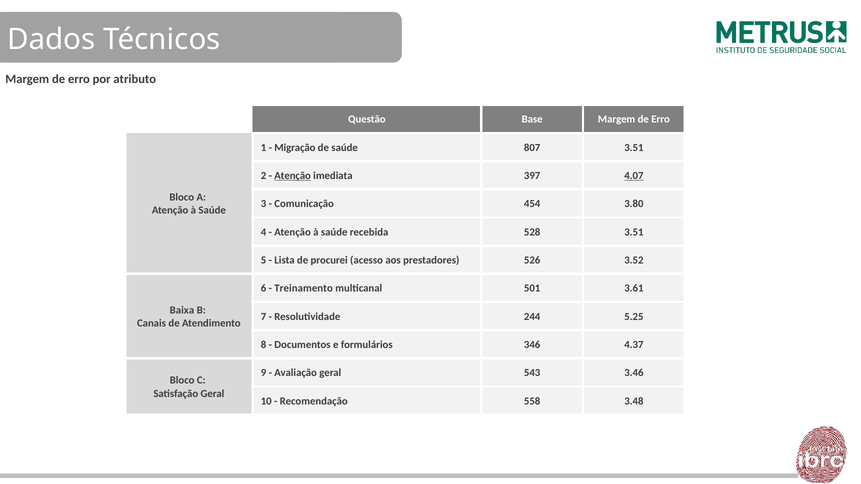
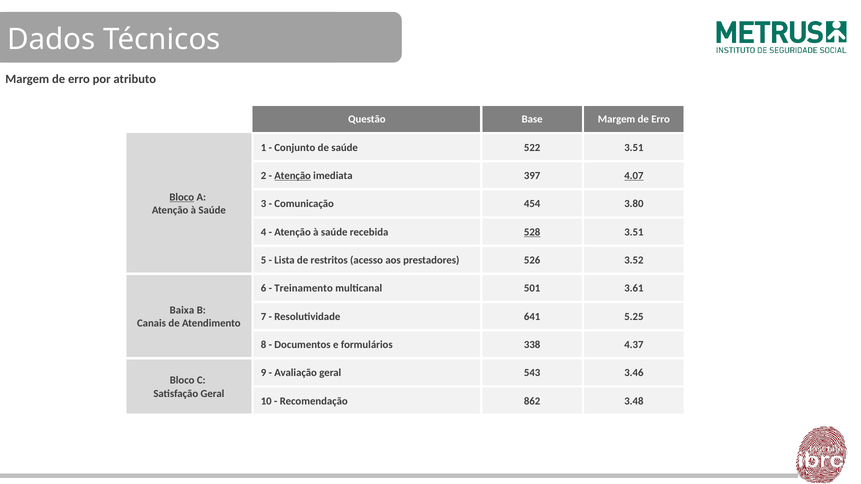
Migração: Migração -> Conjunto
807: 807 -> 522
Bloco at (182, 197) underline: none -> present
528 underline: none -> present
procurei: procurei -> restritos
244: 244 -> 641
346: 346 -> 338
558: 558 -> 862
